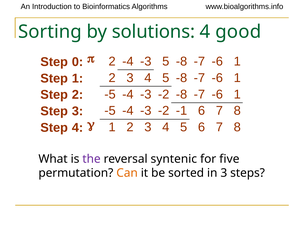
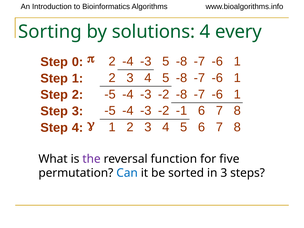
good: good -> every
syntenic: syntenic -> function
Can colour: orange -> blue
